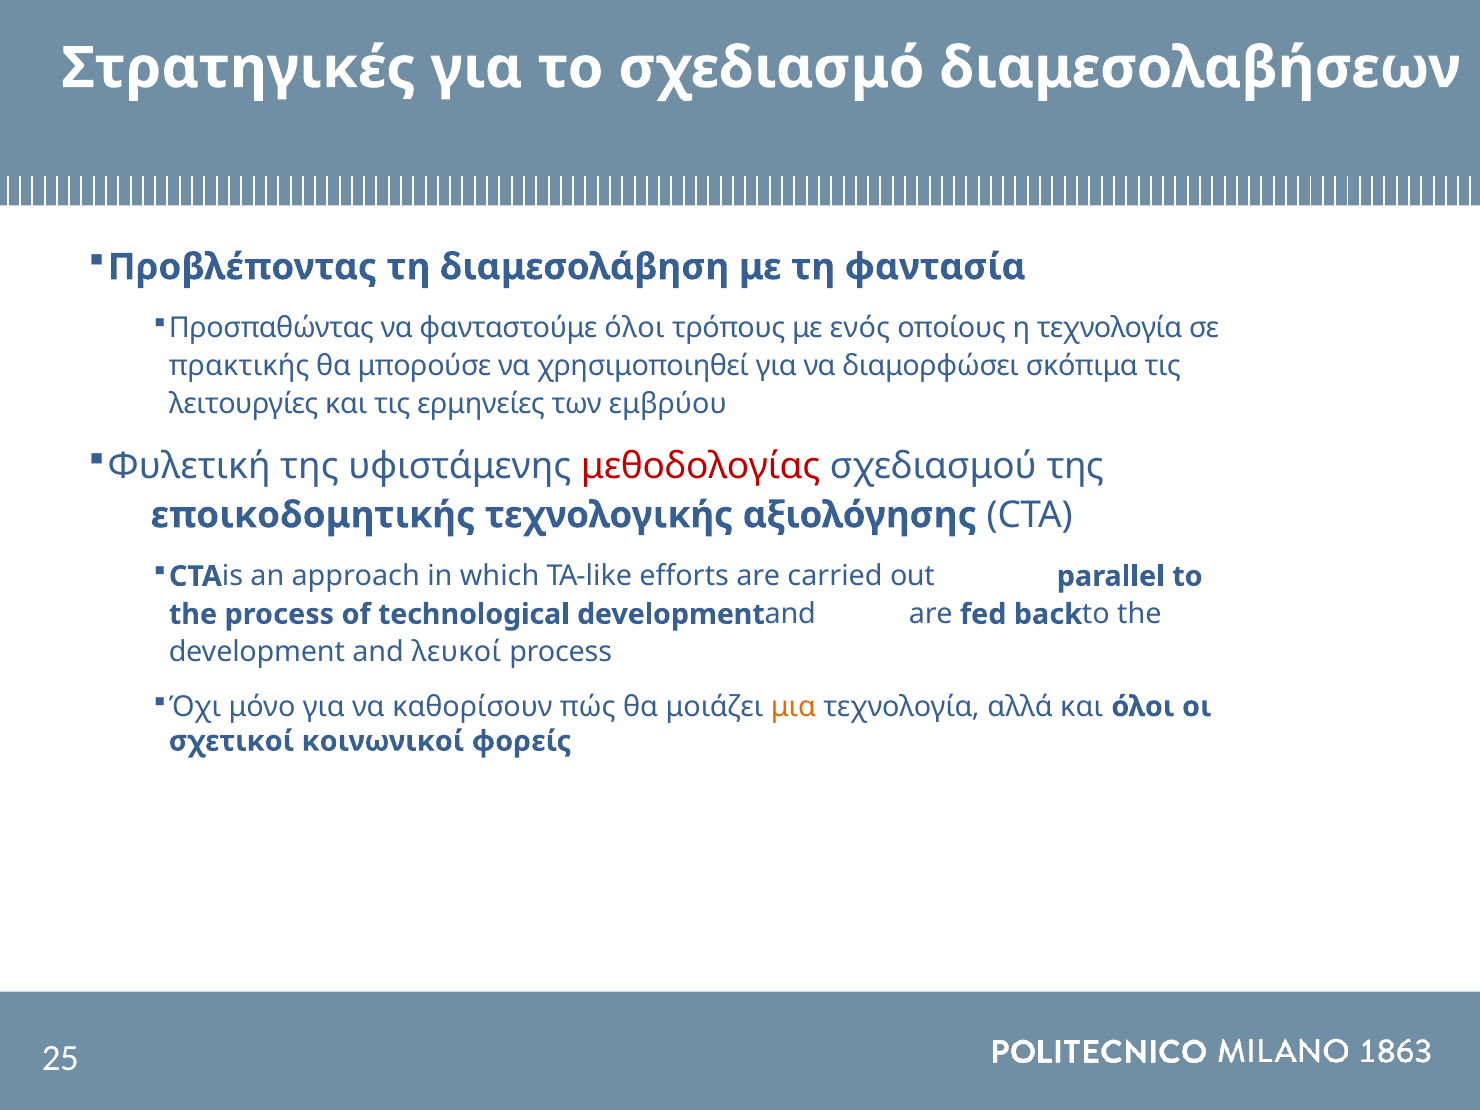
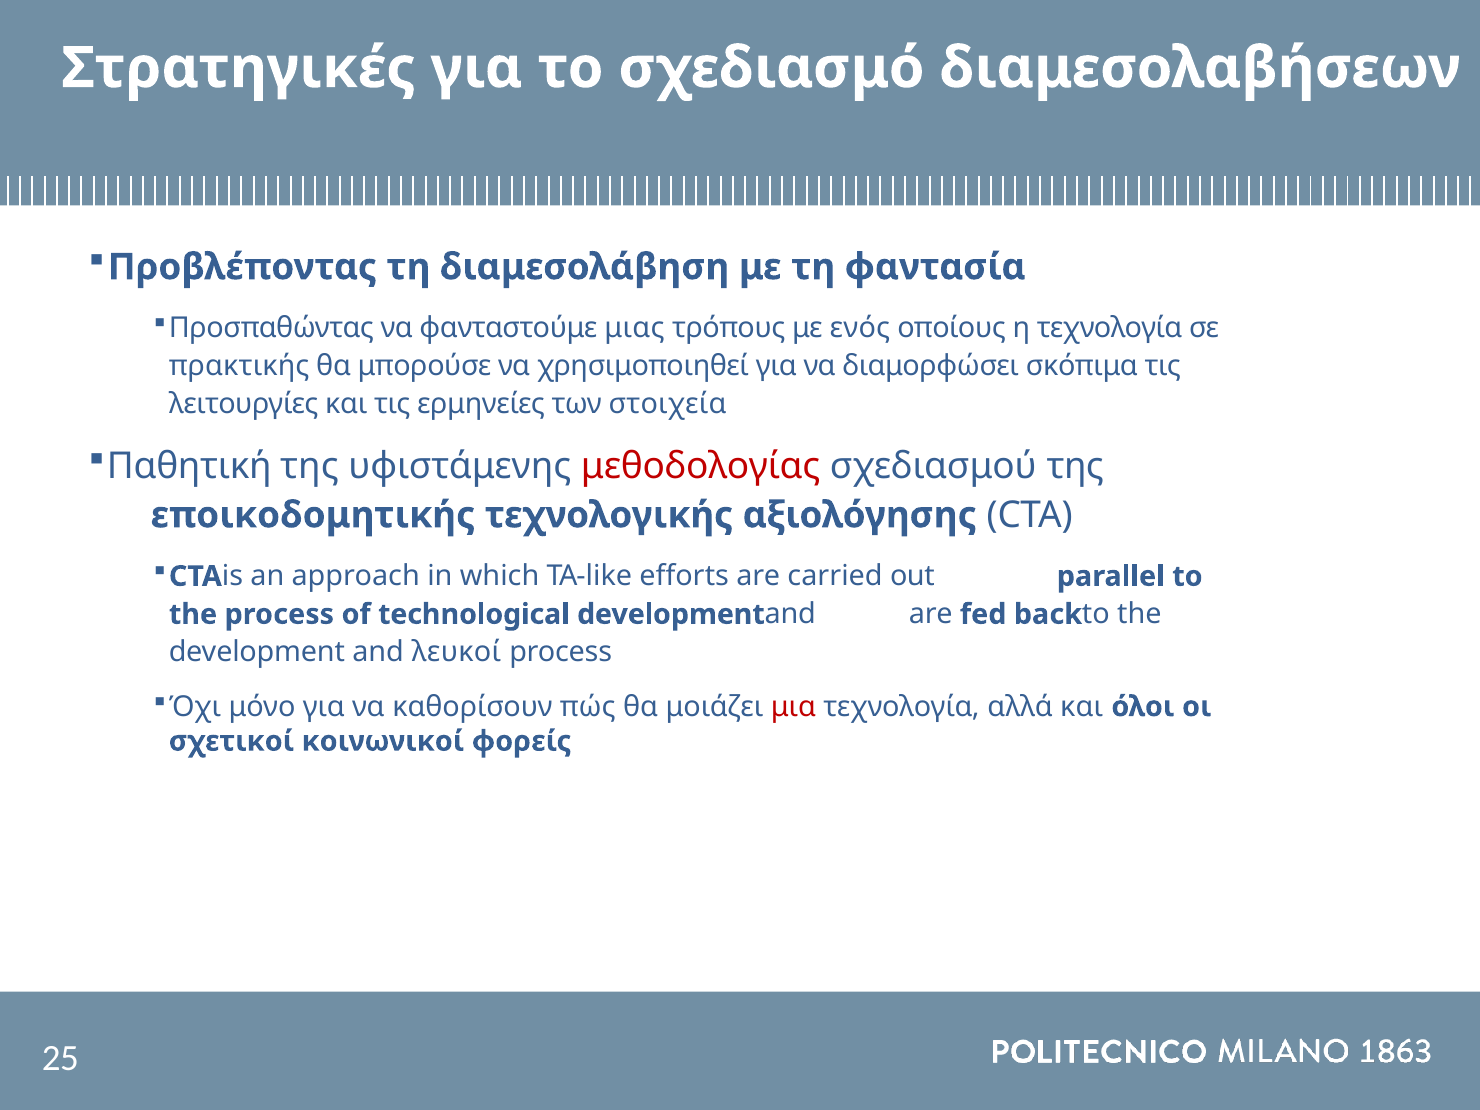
φανταστούμε όλοι: όλοι -> μιας
εμβρύου: εμβρύου -> στοιχεία
Φυλετική: Φυλετική -> Παθητική
μια colour: orange -> red
